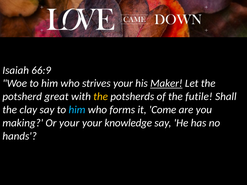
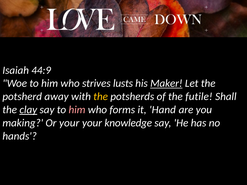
66:9: 66:9 -> 44:9
strives your: your -> lusts
great: great -> away
clay underline: none -> present
him at (77, 110) colour: light blue -> pink
Come: Come -> Hand
